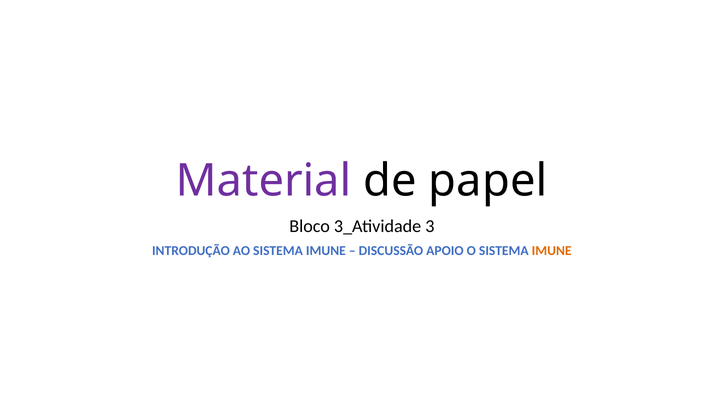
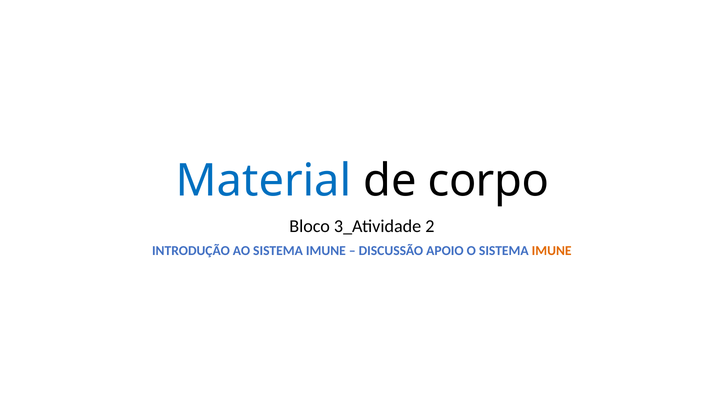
Material colour: purple -> blue
papel: papel -> corpo
3: 3 -> 2
